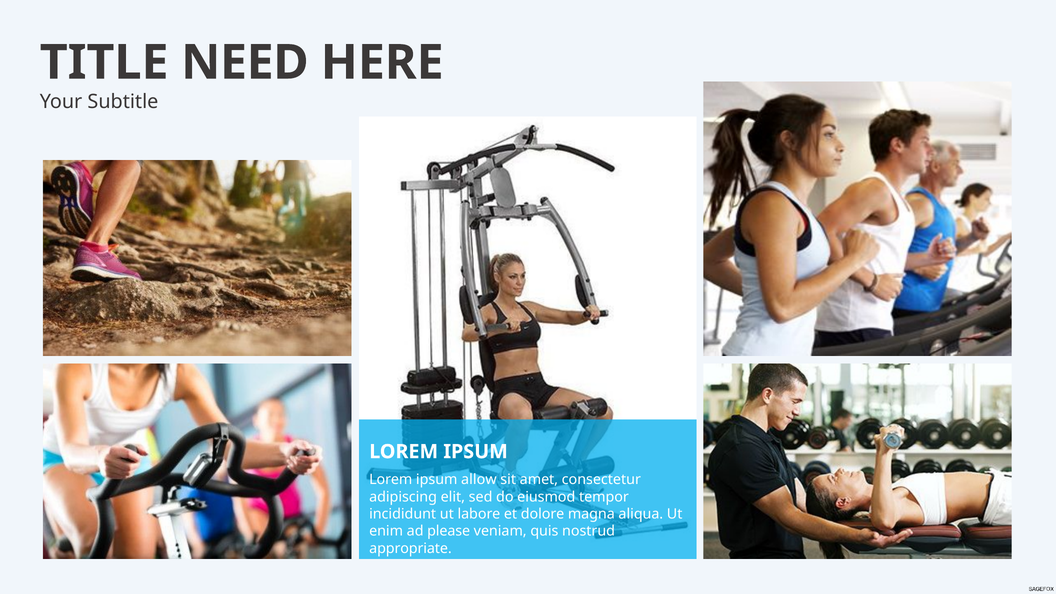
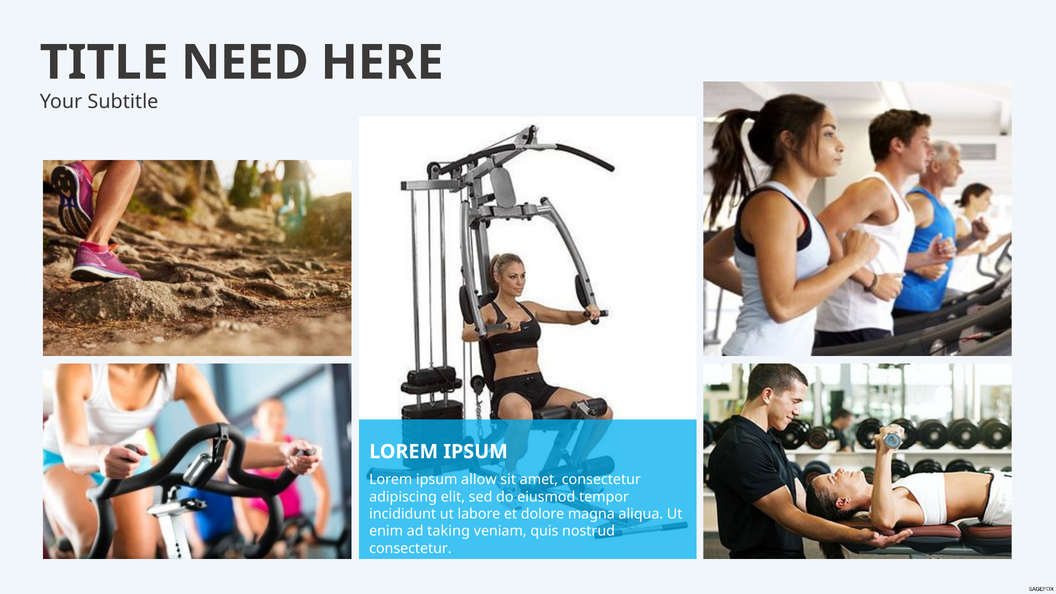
please: please -> taking
appropriate at (410, 548): appropriate -> consectetur
